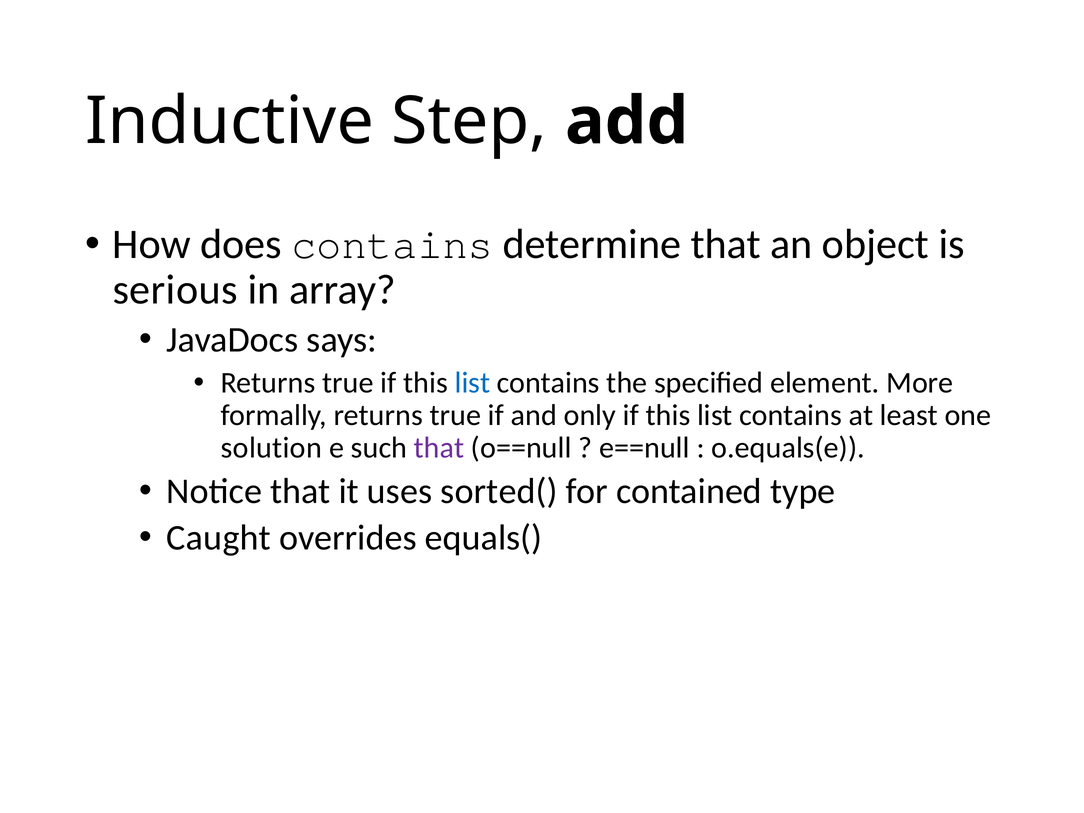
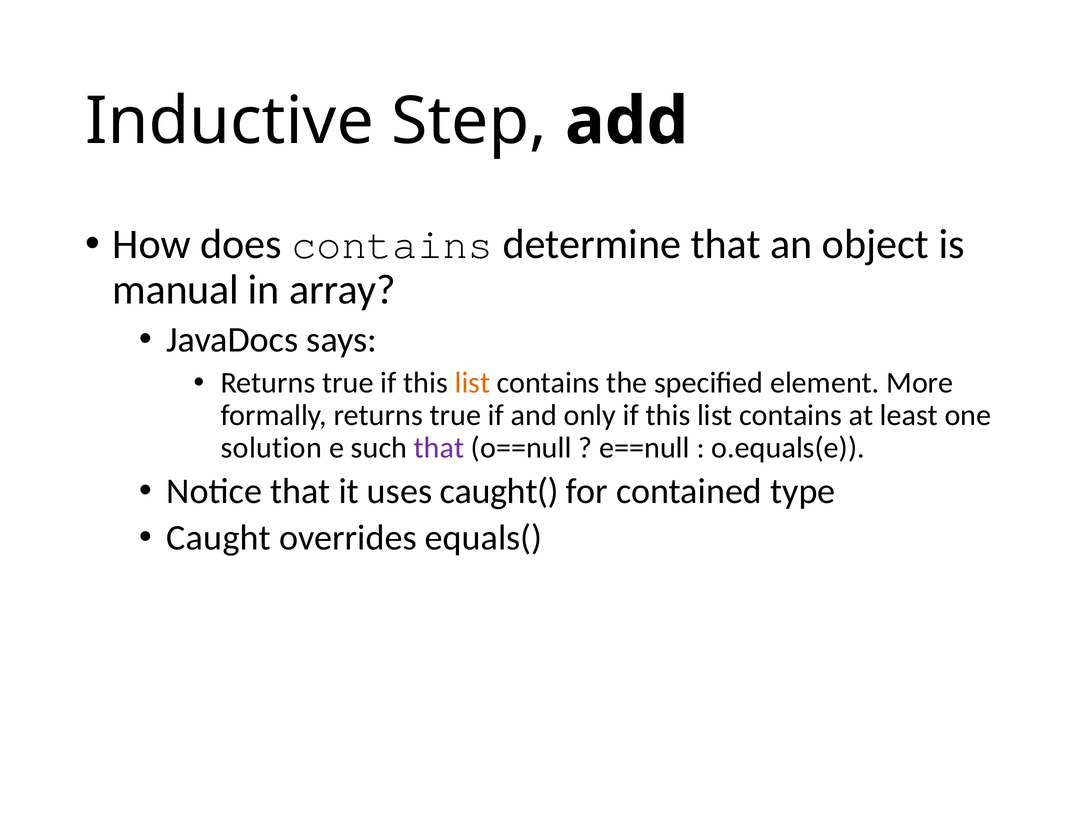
serious: serious -> manual
list at (472, 383) colour: blue -> orange
sorted(: sorted( -> caught(
